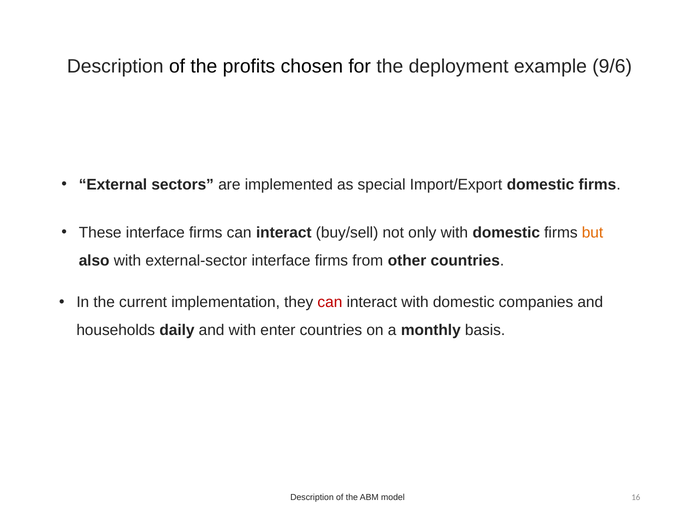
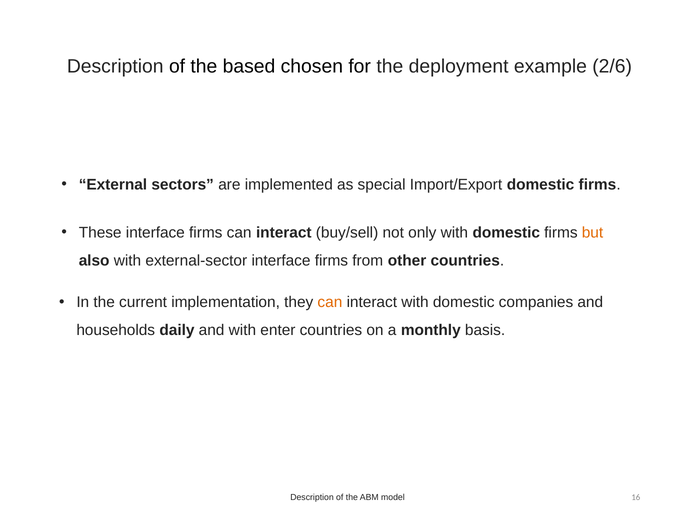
profits: profits -> based
9/6: 9/6 -> 2/6
can at (330, 302) colour: red -> orange
